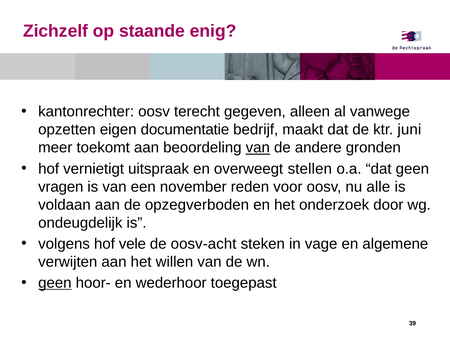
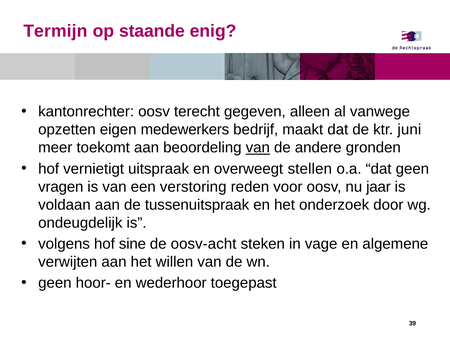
Zichzelf: Zichzelf -> Termijn
documentatie: documentatie -> medewerkers
november: november -> verstoring
alle: alle -> jaar
opzegverboden: opzegverboden -> tussenuitspraak
vele: vele -> sine
geen at (55, 282) underline: present -> none
